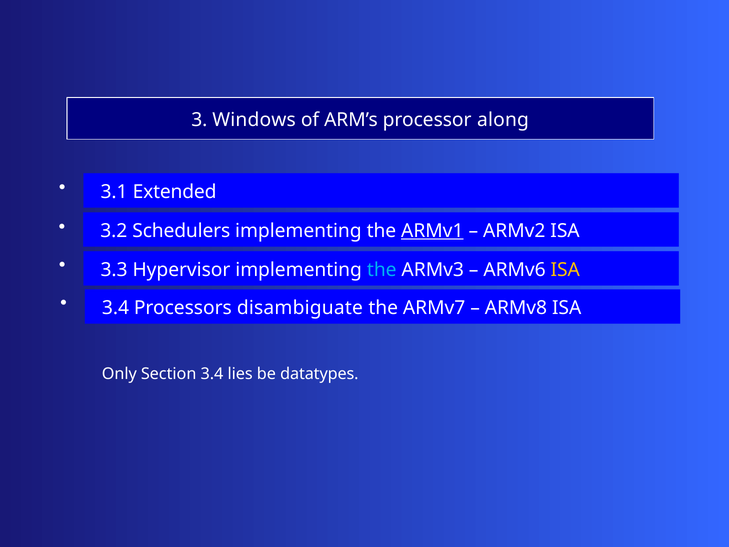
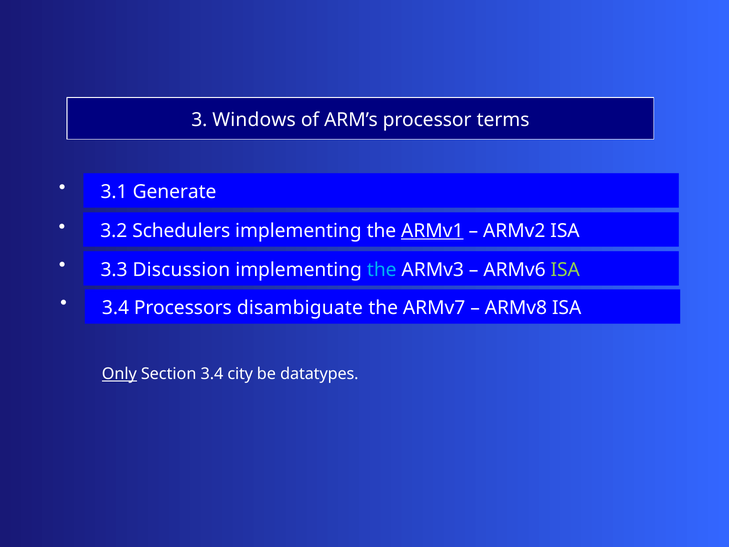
along: along -> terms
Extended: Extended -> Generate
Hypervisor: Hypervisor -> Discussion
ISA at (565, 270) colour: yellow -> light green
Only underline: none -> present
lies: lies -> city
